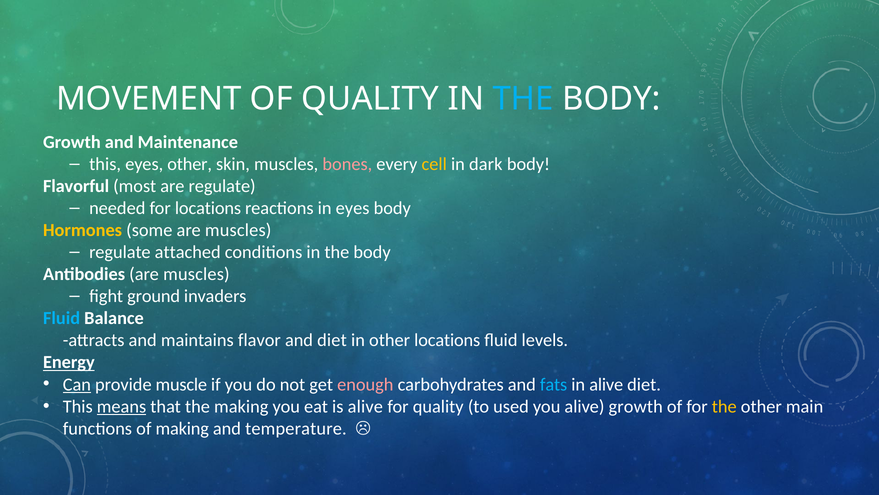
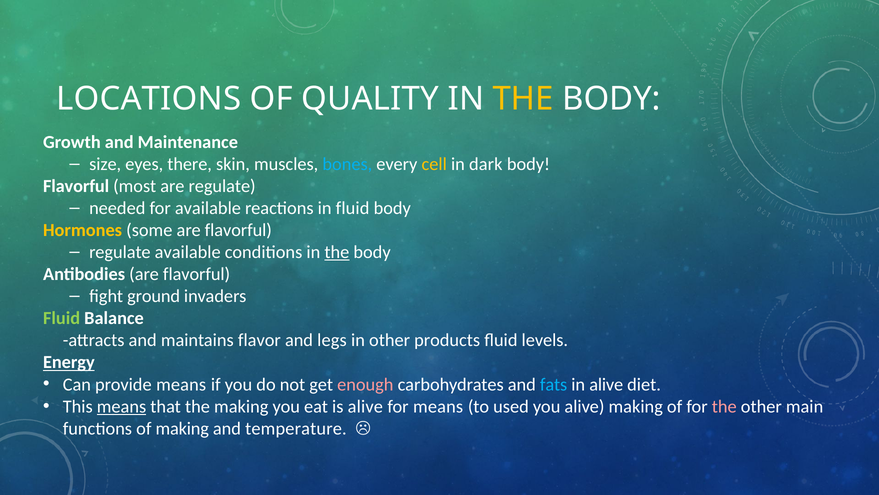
MOVEMENT: MOVEMENT -> LOCATIONS
THE at (523, 99) colour: light blue -> yellow
this at (105, 164): this -> size
eyes other: other -> there
bones colour: pink -> light blue
for locations: locations -> available
in eyes: eyes -> fluid
some are muscles: muscles -> flavorful
regulate attached: attached -> available
the at (337, 252) underline: none -> present
Antibodies are muscles: muscles -> flavorful
Fluid at (62, 318) colour: light blue -> light green
and diet: diet -> legs
other locations: locations -> products
Can underline: present -> none
provide muscle: muscle -> means
for quality: quality -> means
alive growth: growth -> making
the at (724, 406) colour: yellow -> pink
